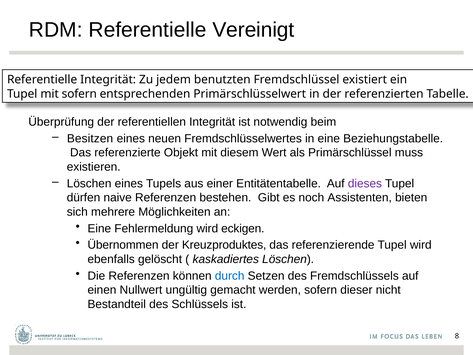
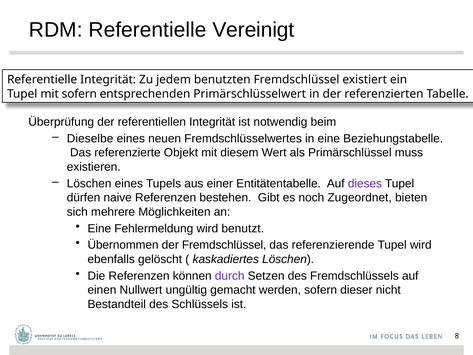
Besitzen: Besitzen -> Dieselbe
Assistenten: Assistenten -> Zugeordnet
eckigen: eckigen -> benutzt
der Kreuzproduktes: Kreuzproduktes -> Fremdschlüssel
durch colour: blue -> purple
